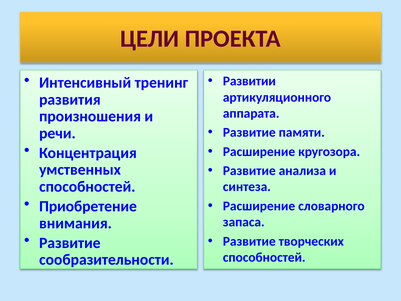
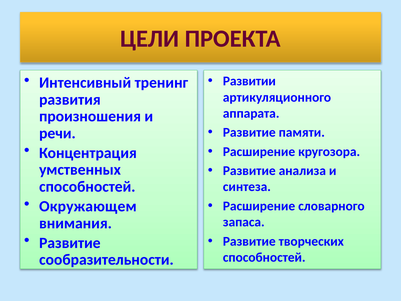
Приобретение: Приобретение -> Окружающем
